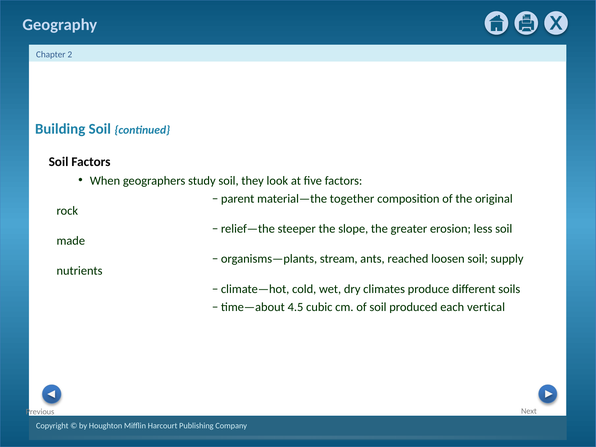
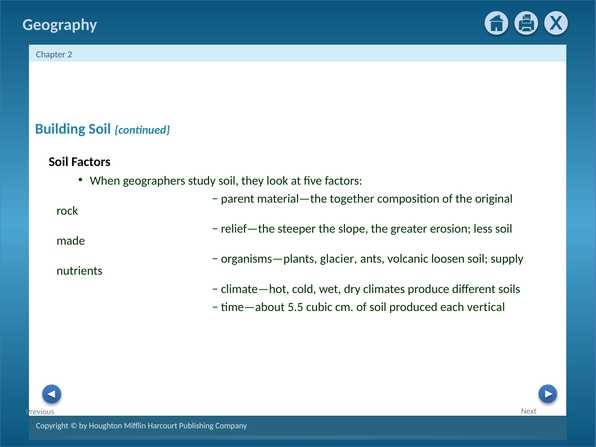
stream: stream -> glacier
reached: reached -> volcanic
4.5: 4.5 -> 5.5
